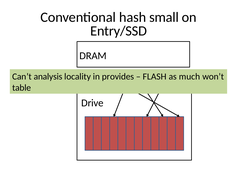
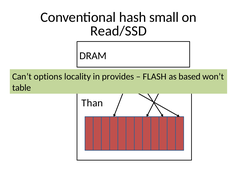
Entry/SSD: Entry/SSD -> Read/SSD
analysis: analysis -> options
much: much -> based
Drive: Drive -> Than
